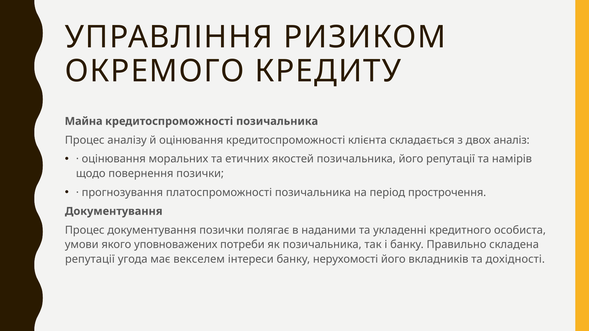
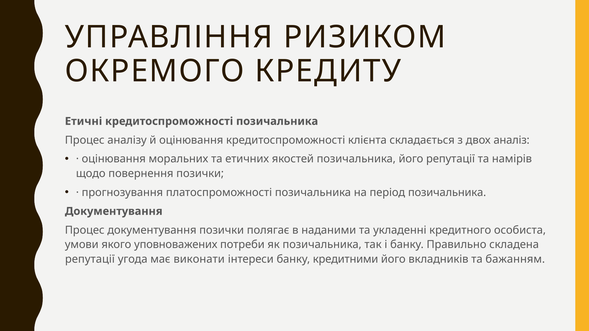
Майна: Майна -> Етичні
період прострочення: прострочення -> позичальника
векселем: векселем -> виконати
нерухомості: нерухомості -> кредитними
дохідності: дохідності -> бажанням
